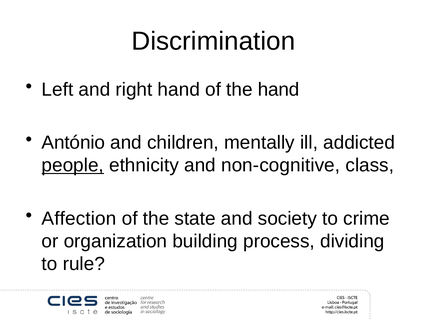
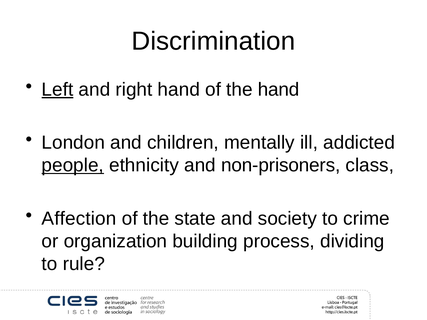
Left underline: none -> present
António: António -> London
non-cognitive: non-cognitive -> non-prisoners
